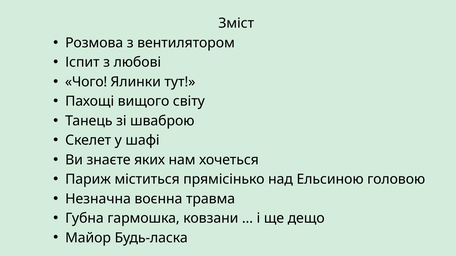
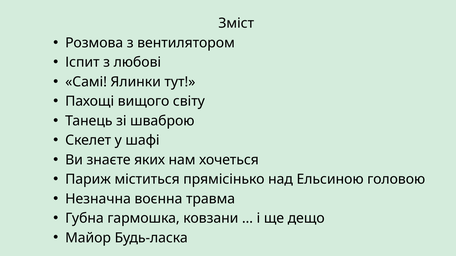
Чого: Чого -> Самі
